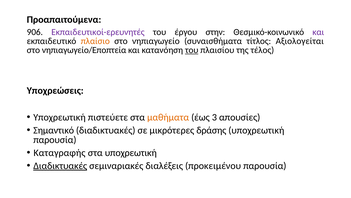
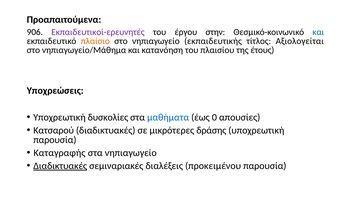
και at (318, 32) colour: purple -> blue
συναισθήματα: συναισθήματα -> εκπαιδευτικής
νηπιαγωγείο/Εποπτεία: νηπιαγωγείο/Εποπτεία -> νηπιαγωγείο/Μάθημα
του at (192, 50) underline: present -> none
τέλος: τέλος -> έτους
πιστεύετε: πιστεύετε -> δυσκολίες
μαθήματα colour: orange -> blue
3: 3 -> 0
Σημαντικό: Σημαντικό -> Κατσαρού
στα υποχρεωτική: υποχρεωτική -> νηπιαγωγείο
